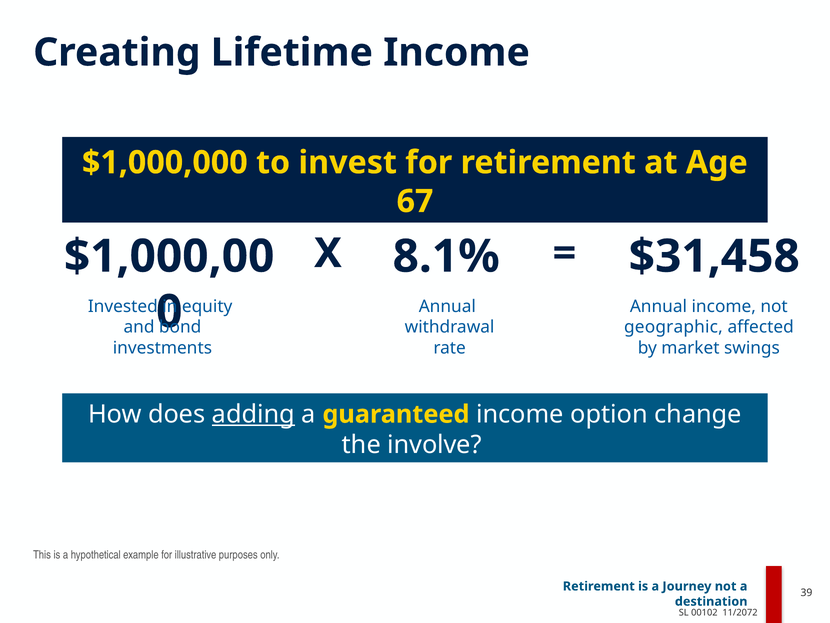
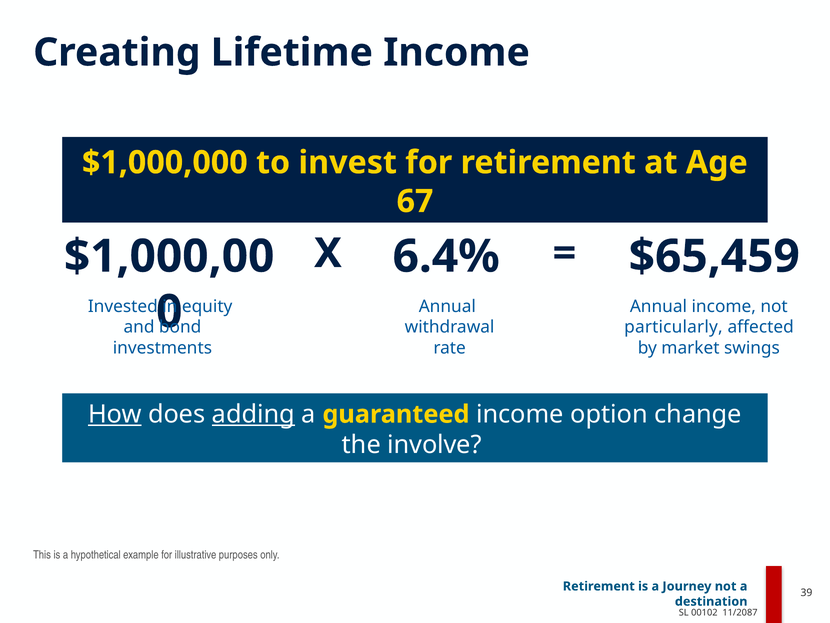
8.1%: 8.1% -> 6.4%
$31,458: $31,458 -> $65,459
geographic: geographic -> particularly
How underline: none -> present
11/2072: 11/2072 -> 11/2087
